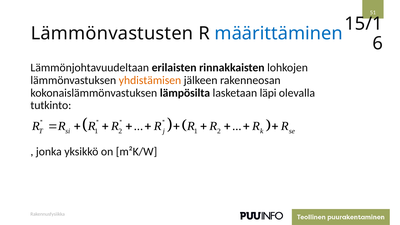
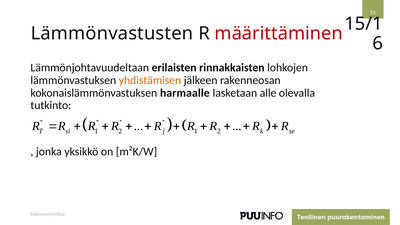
määrittäminen colour: blue -> red
lämpösilta: lämpösilta -> harmaalle
läpi: läpi -> alle
